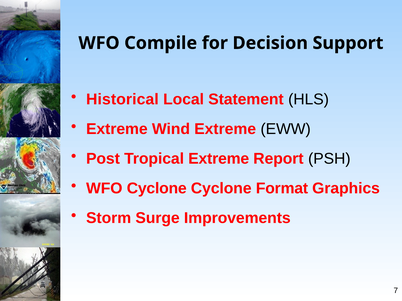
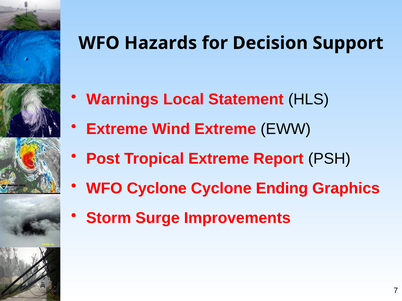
Compile: Compile -> Hazards
Historical: Historical -> Warnings
Format: Format -> Ending
